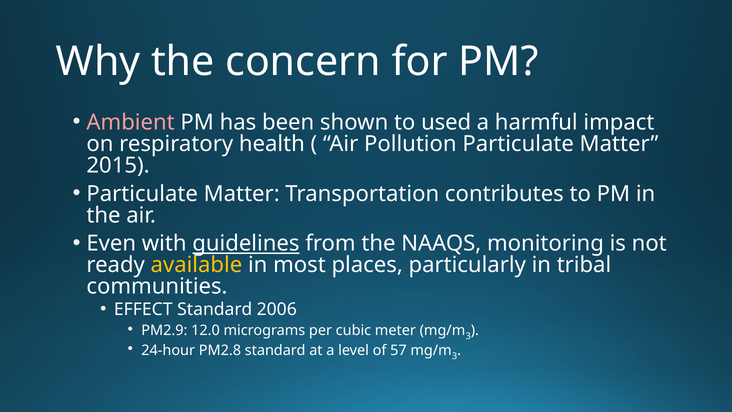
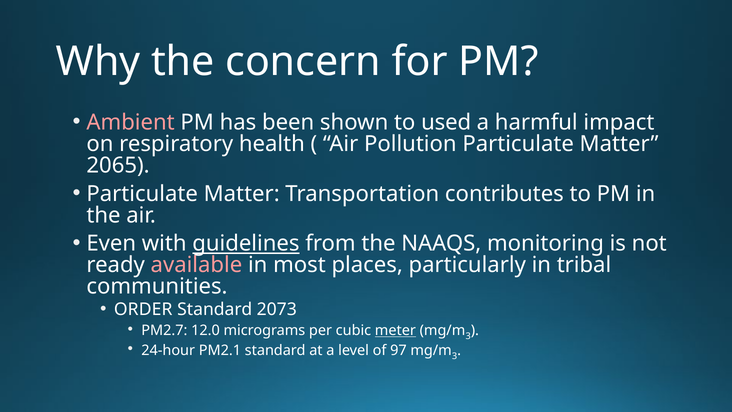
2015: 2015 -> 2065
available colour: yellow -> pink
EFFECT: EFFECT -> ORDER
2006: 2006 -> 2073
PM2.9: PM2.9 -> PM2.7
meter underline: none -> present
PM2.8: PM2.8 -> PM2.1
57: 57 -> 97
